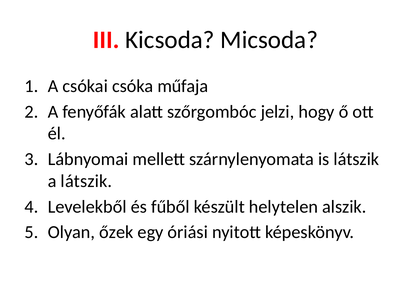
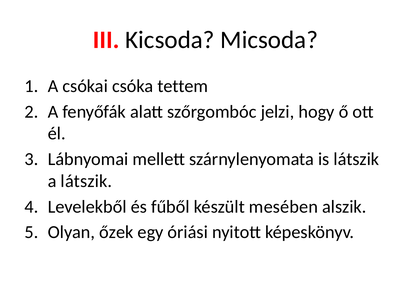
műfaja: műfaja -> tettem
helytelen: helytelen -> mesében
